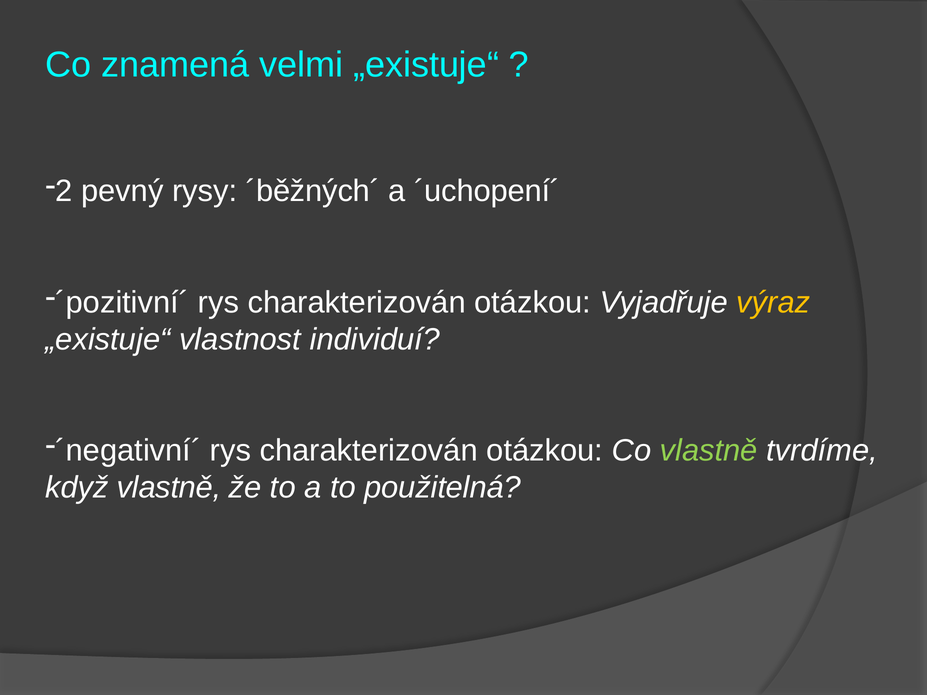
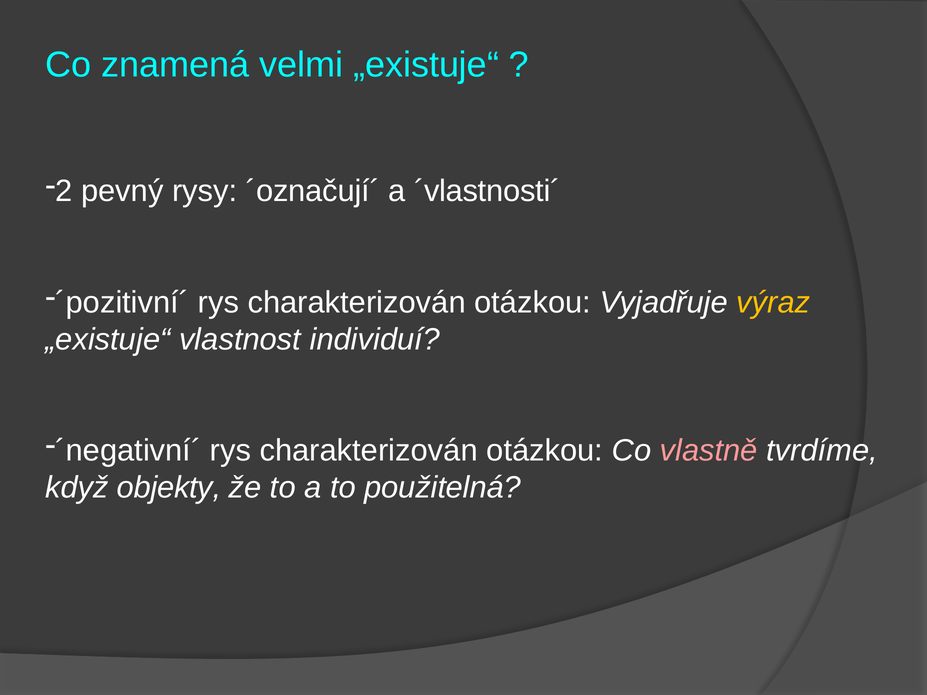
´běžných´: ´běžných´ -> ´označují´
´uchopení´: ´uchopení´ -> ´vlastnosti´
vlastně at (709, 451) colour: light green -> pink
když vlastně: vlastně -> objekty
